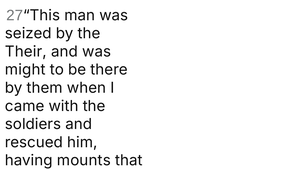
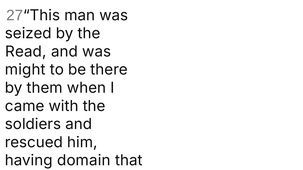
Their: Their -> Read
mounts: mounts -> domain
